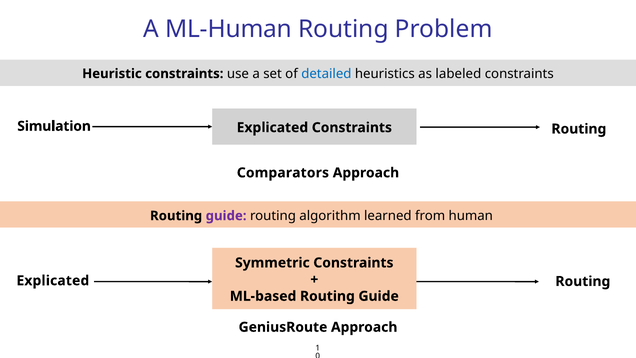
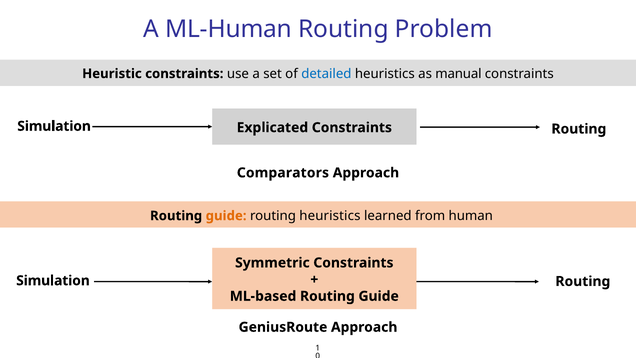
labeled: labeled -> manual
guide at (226, 216) colour: purple -> orange
routing algorithm: algorithm -> heuristics
Explicated at (53, 280): Explicated -> Simulation
